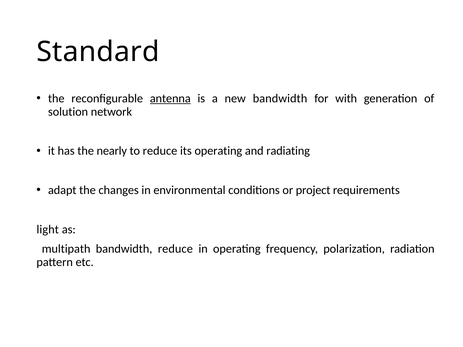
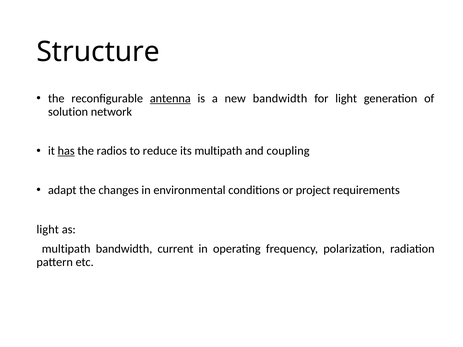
Standard: Standard -> Structure
for with: with -> light
has underline: none -> present
nearly: nearly -> radios
its operating: operating -> multipath
radiating: radiating -> coupling
bandwidth reduce: reduce -> current
